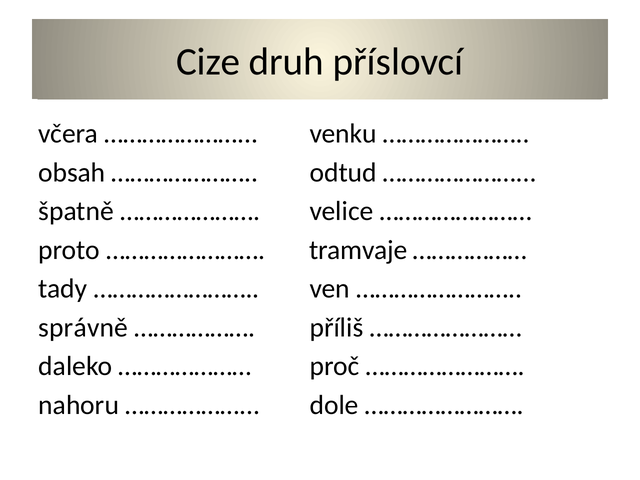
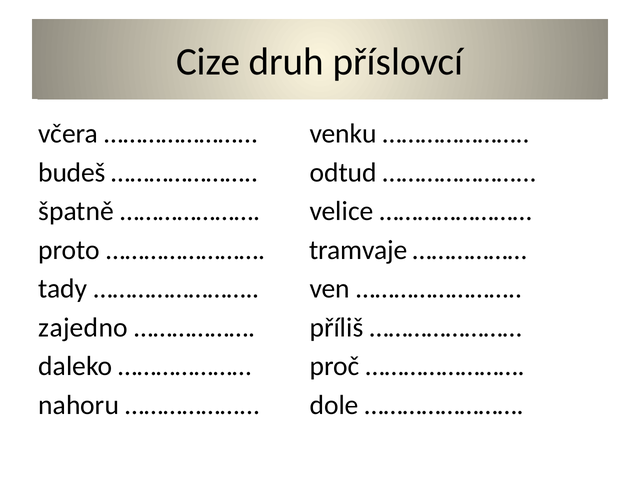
obsah: obsah -> budeš
správně: správně -> zajedno
